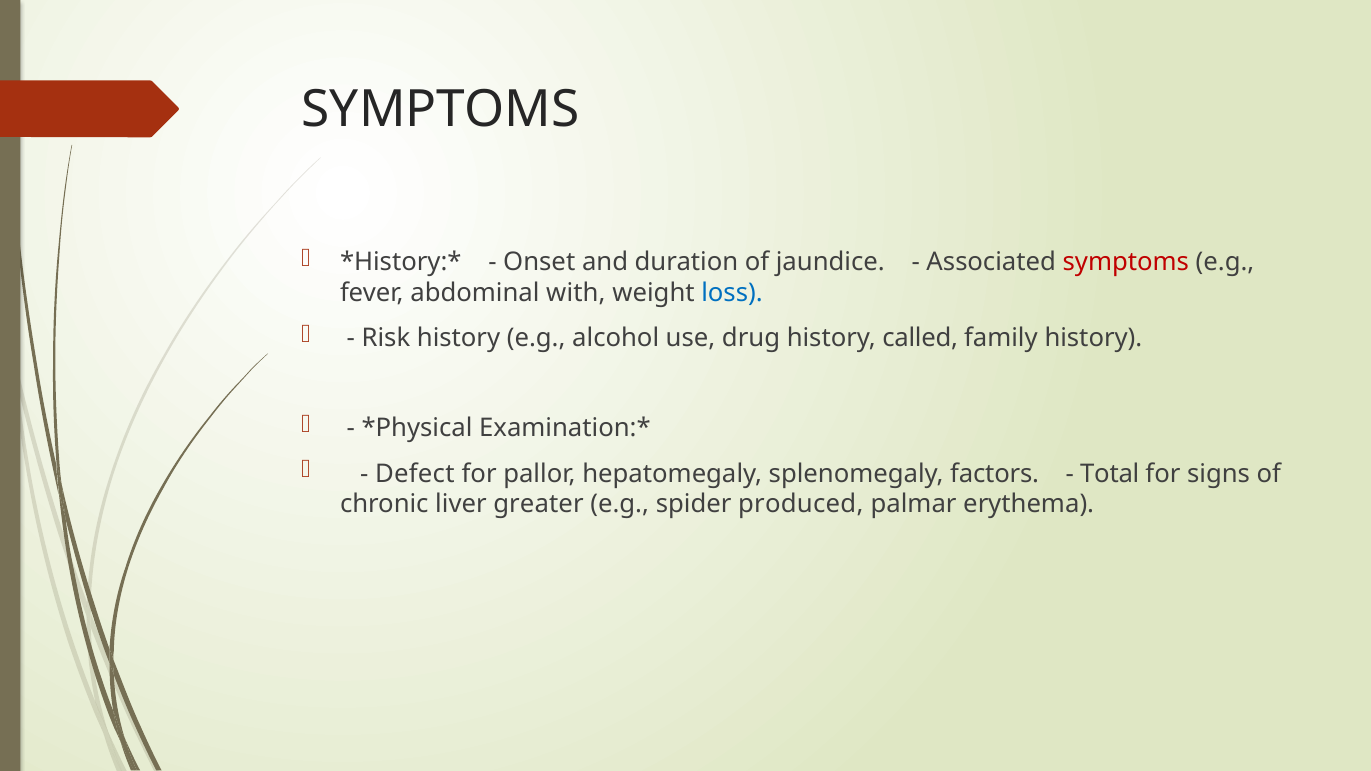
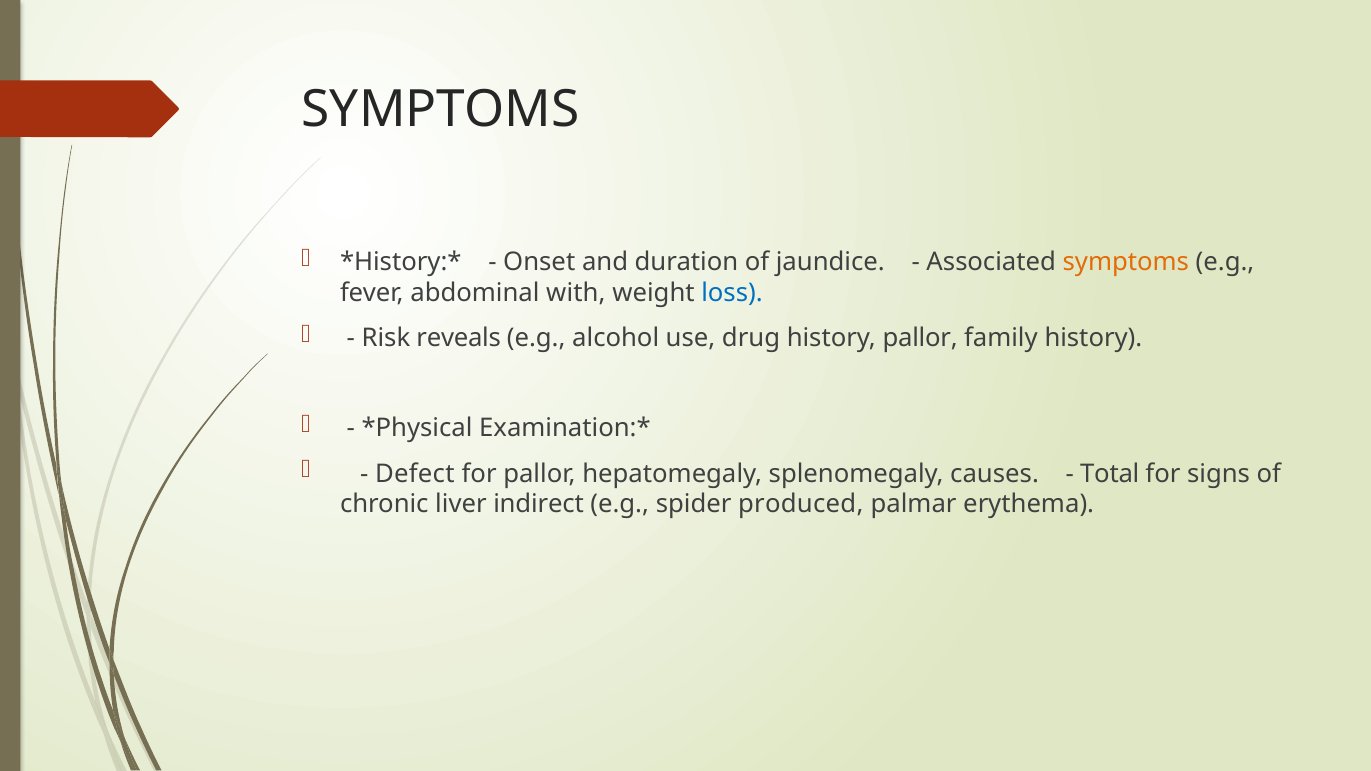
symptoms at (1126, 262) colour: red -> orange
Risk history: history -> reveals
history called: called -> pallor
factors: factors -> causes
greater: greater -> indirect
